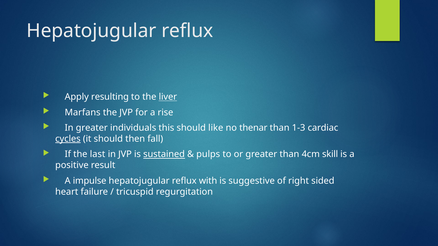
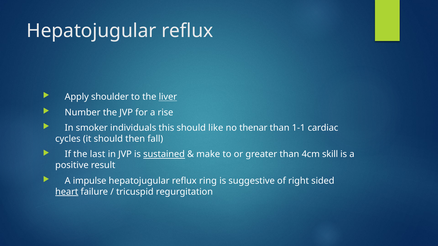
resulting: resulting -> shoulder
Marfans: Marfans -> Number
In greater: greater -> smoker
1-3: 1-3 -> 1-1
cycles underline: present -> none
pulps: pulps -> make
with: with -> ring
heart underline: none -> present
